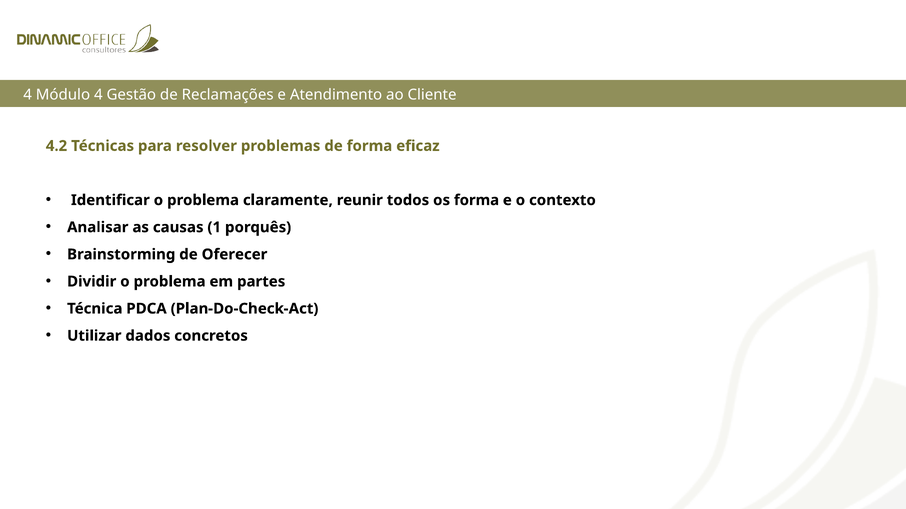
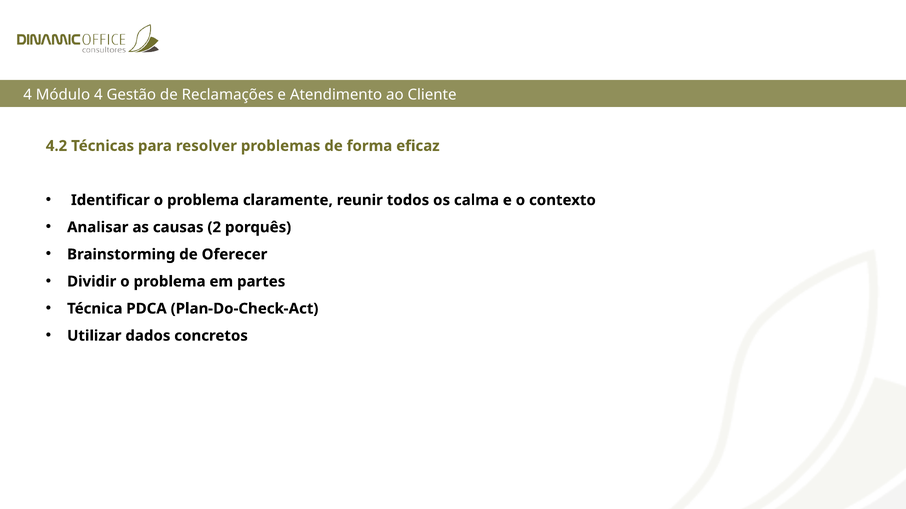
os forma: forma -> calma
1: 1 -> 2
